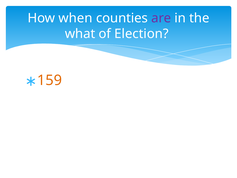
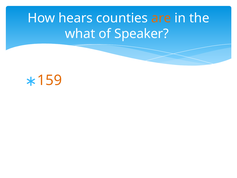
when: when -> hears
are colour: purple -> orange
Election: Election -> Speaker
